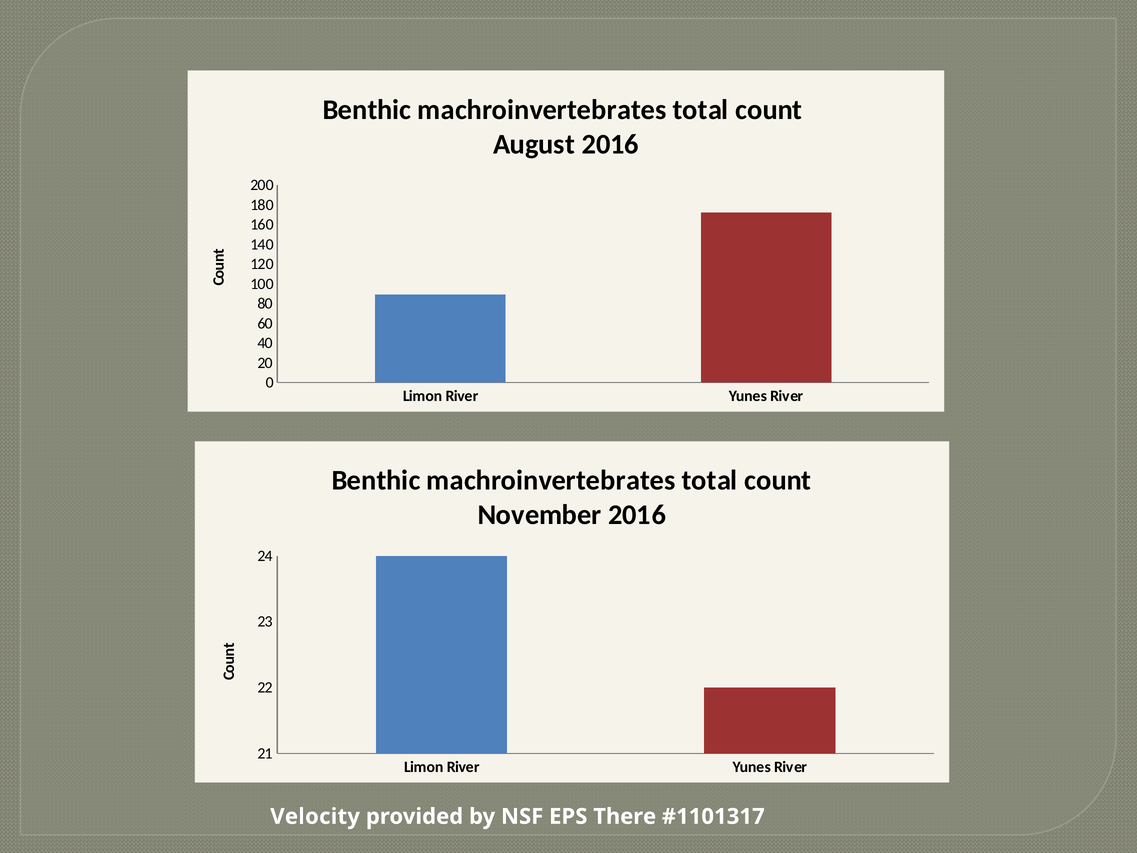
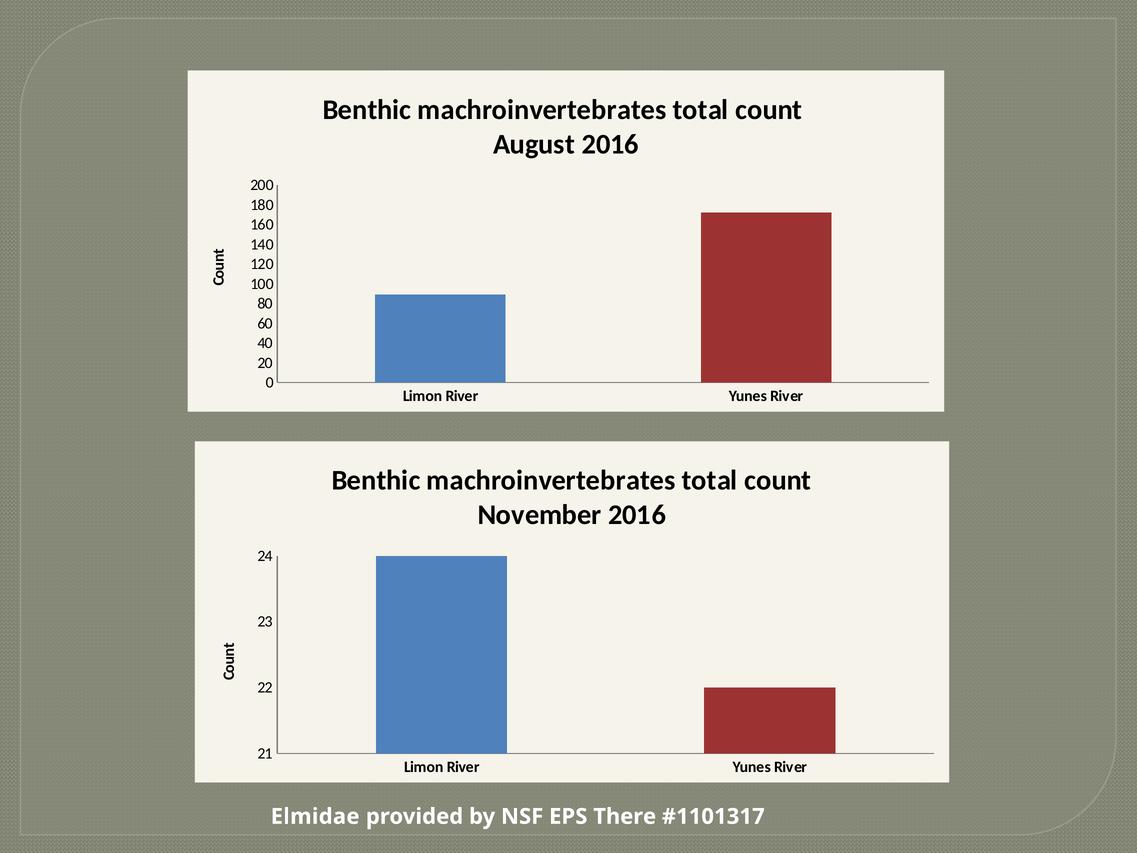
Velocity: Velocity -> Elmidae
